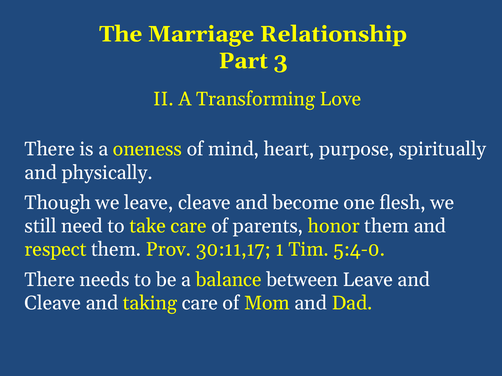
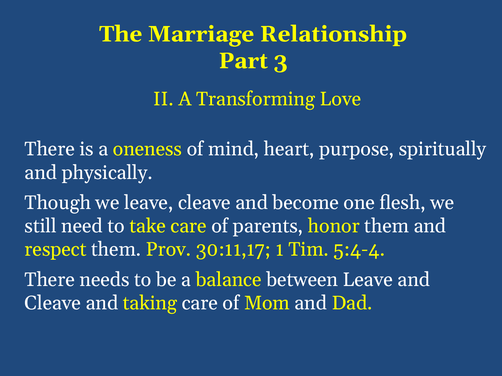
5:4-0: 5:4-0 -> 5:4-4
